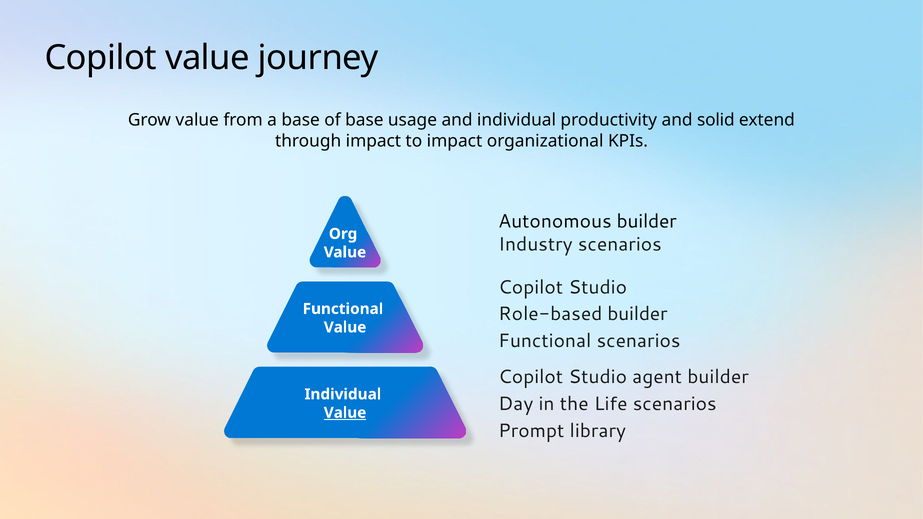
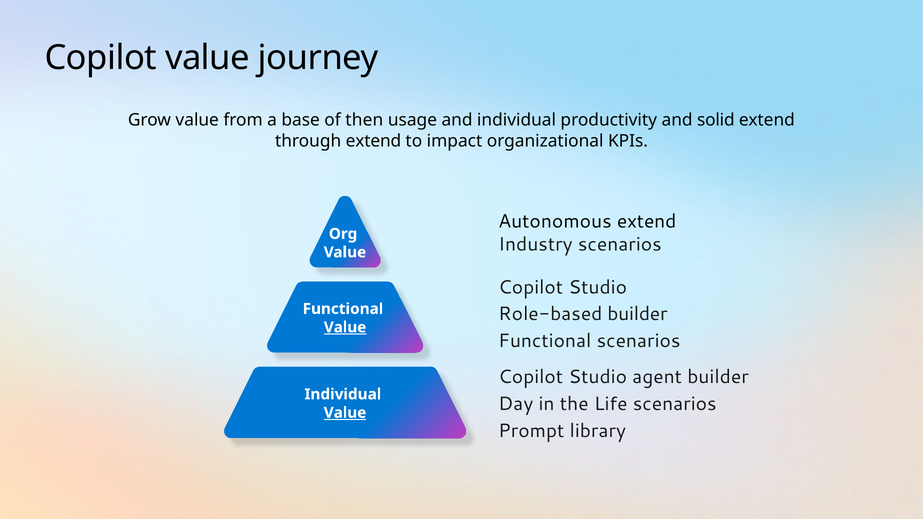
of base: base -> then
through impact: impact -> extend
Autonomous builder: builder -> extend
Value at (345, 327) underline: none -> present
